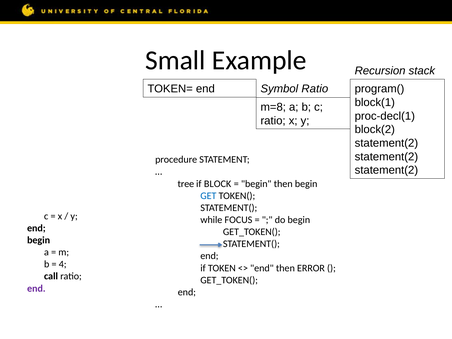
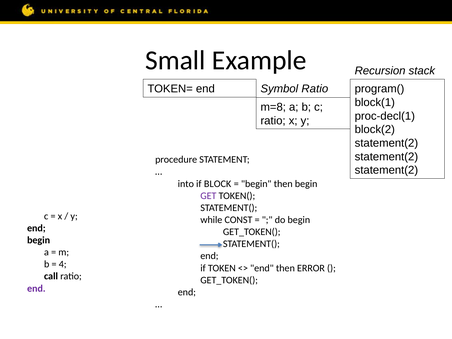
tree: tree -> into
GET colour: blue -> purple
while FOCUS: FOCUS -> CONST
